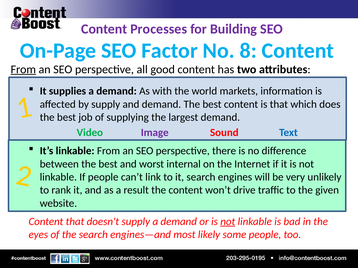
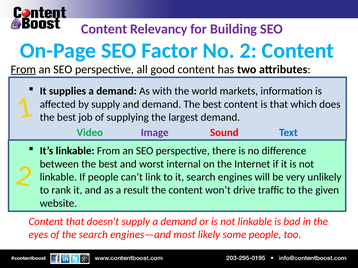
Processes: Processes -> Relevancy
No 8: 8 -> 2
not at (228, 222) underline: present -> none
